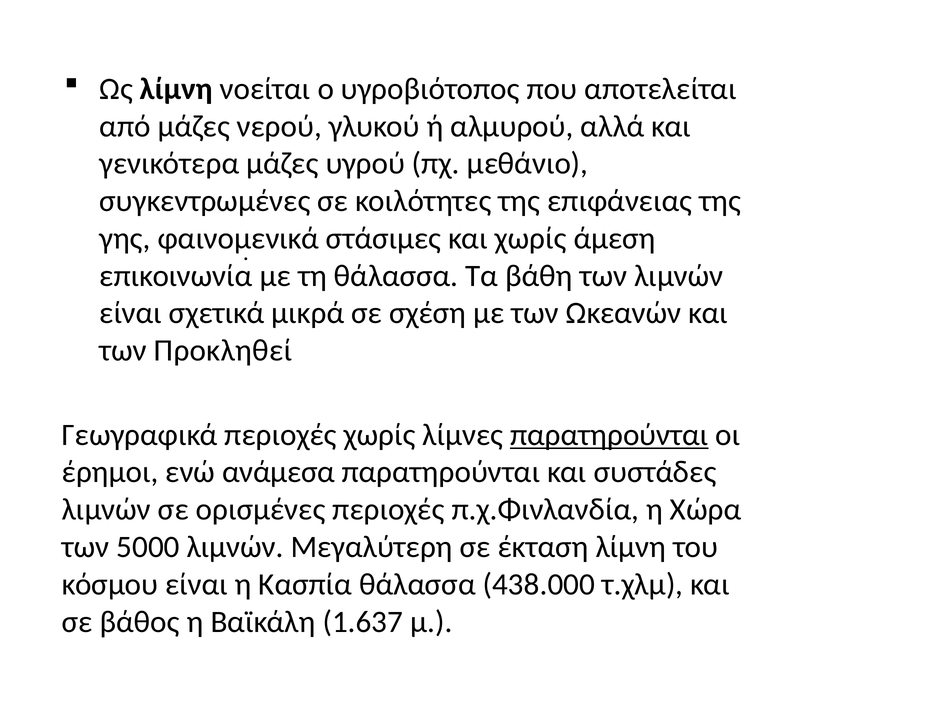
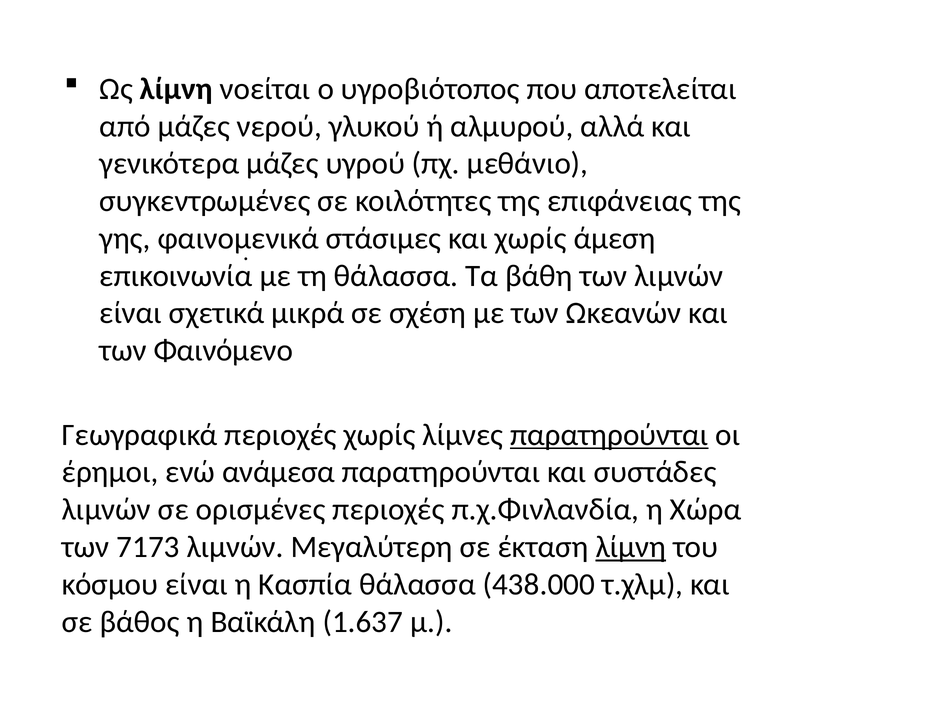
Προκληθεί: Προκληθεί -> Φαινόμενο
5000: 5000 -> 7173
λίμνη at (631, 547) underline: none -> present
